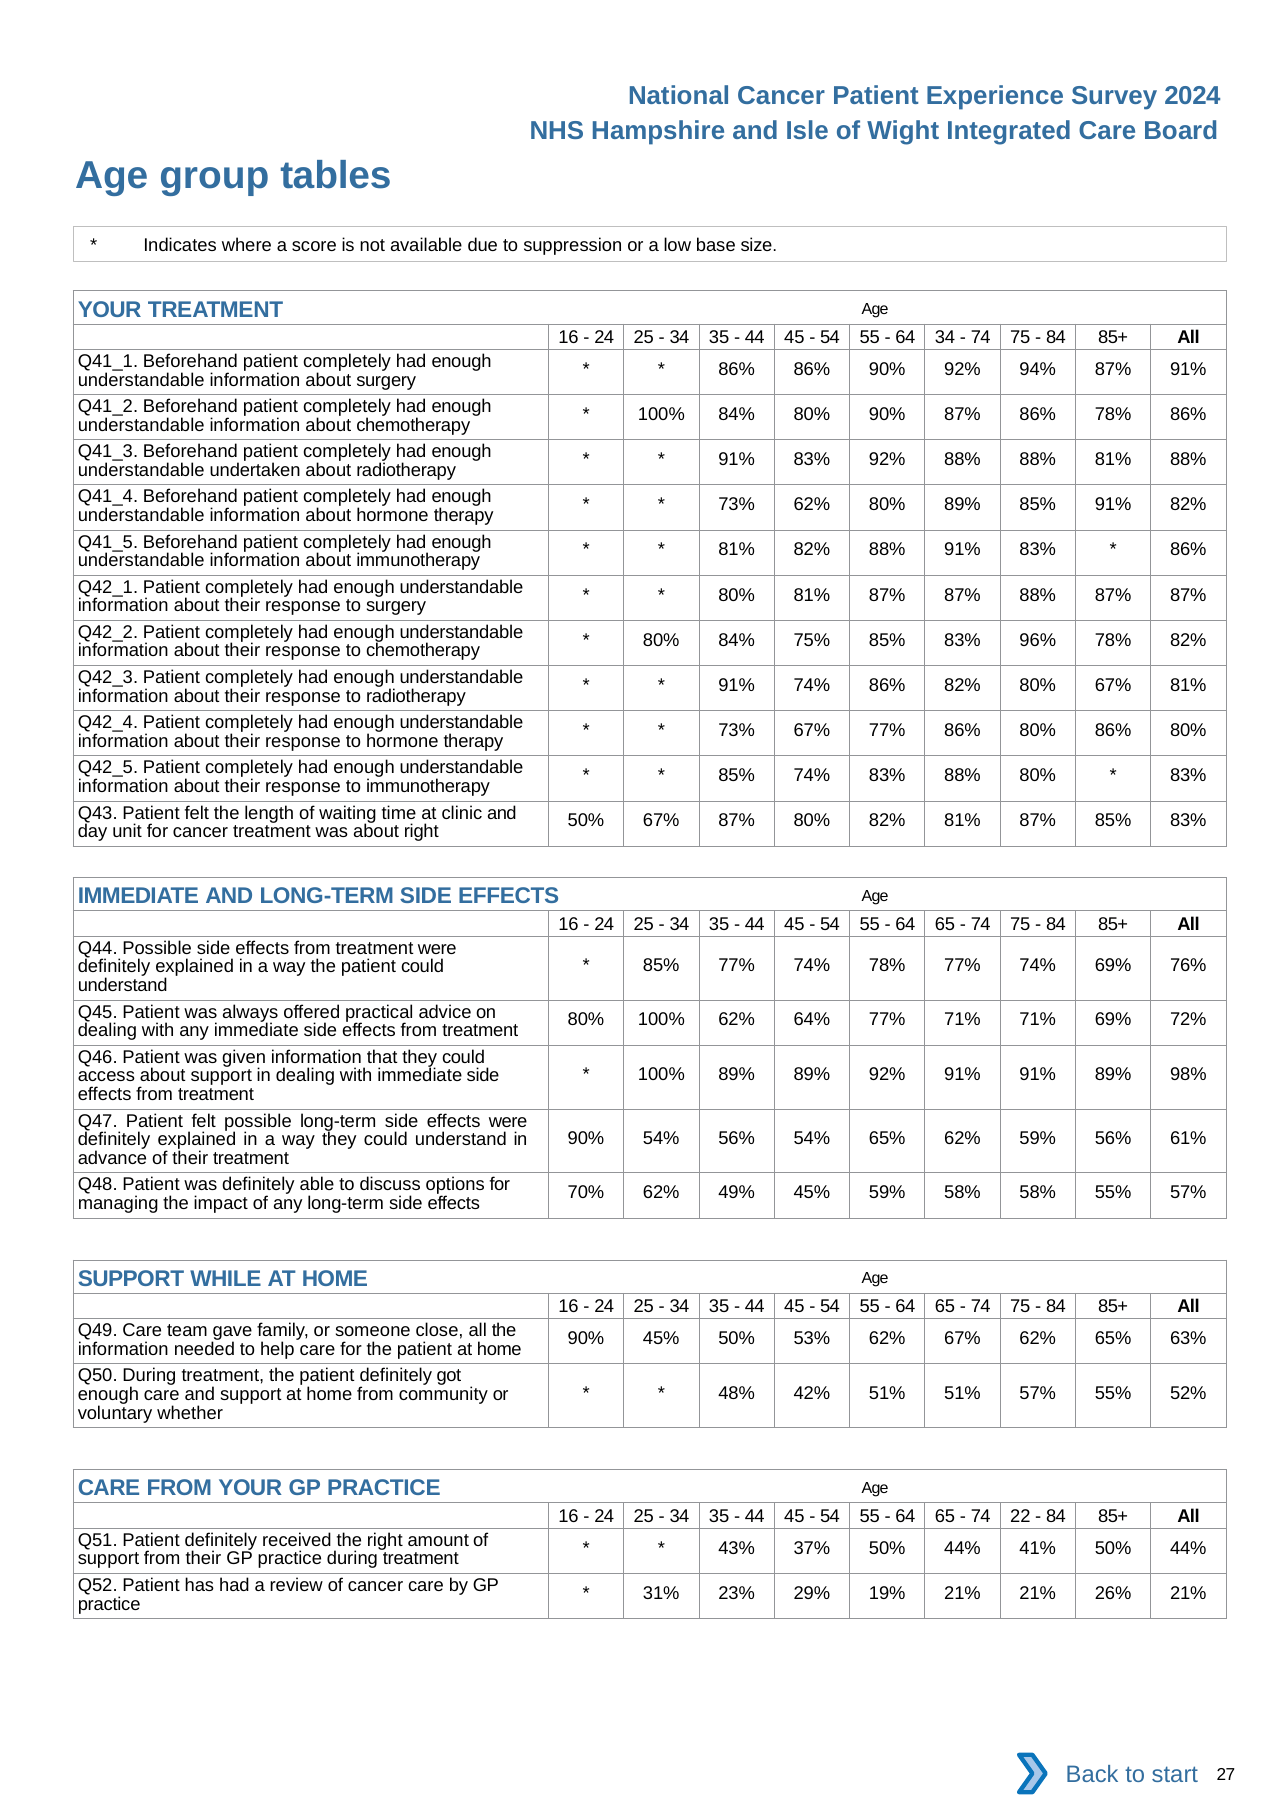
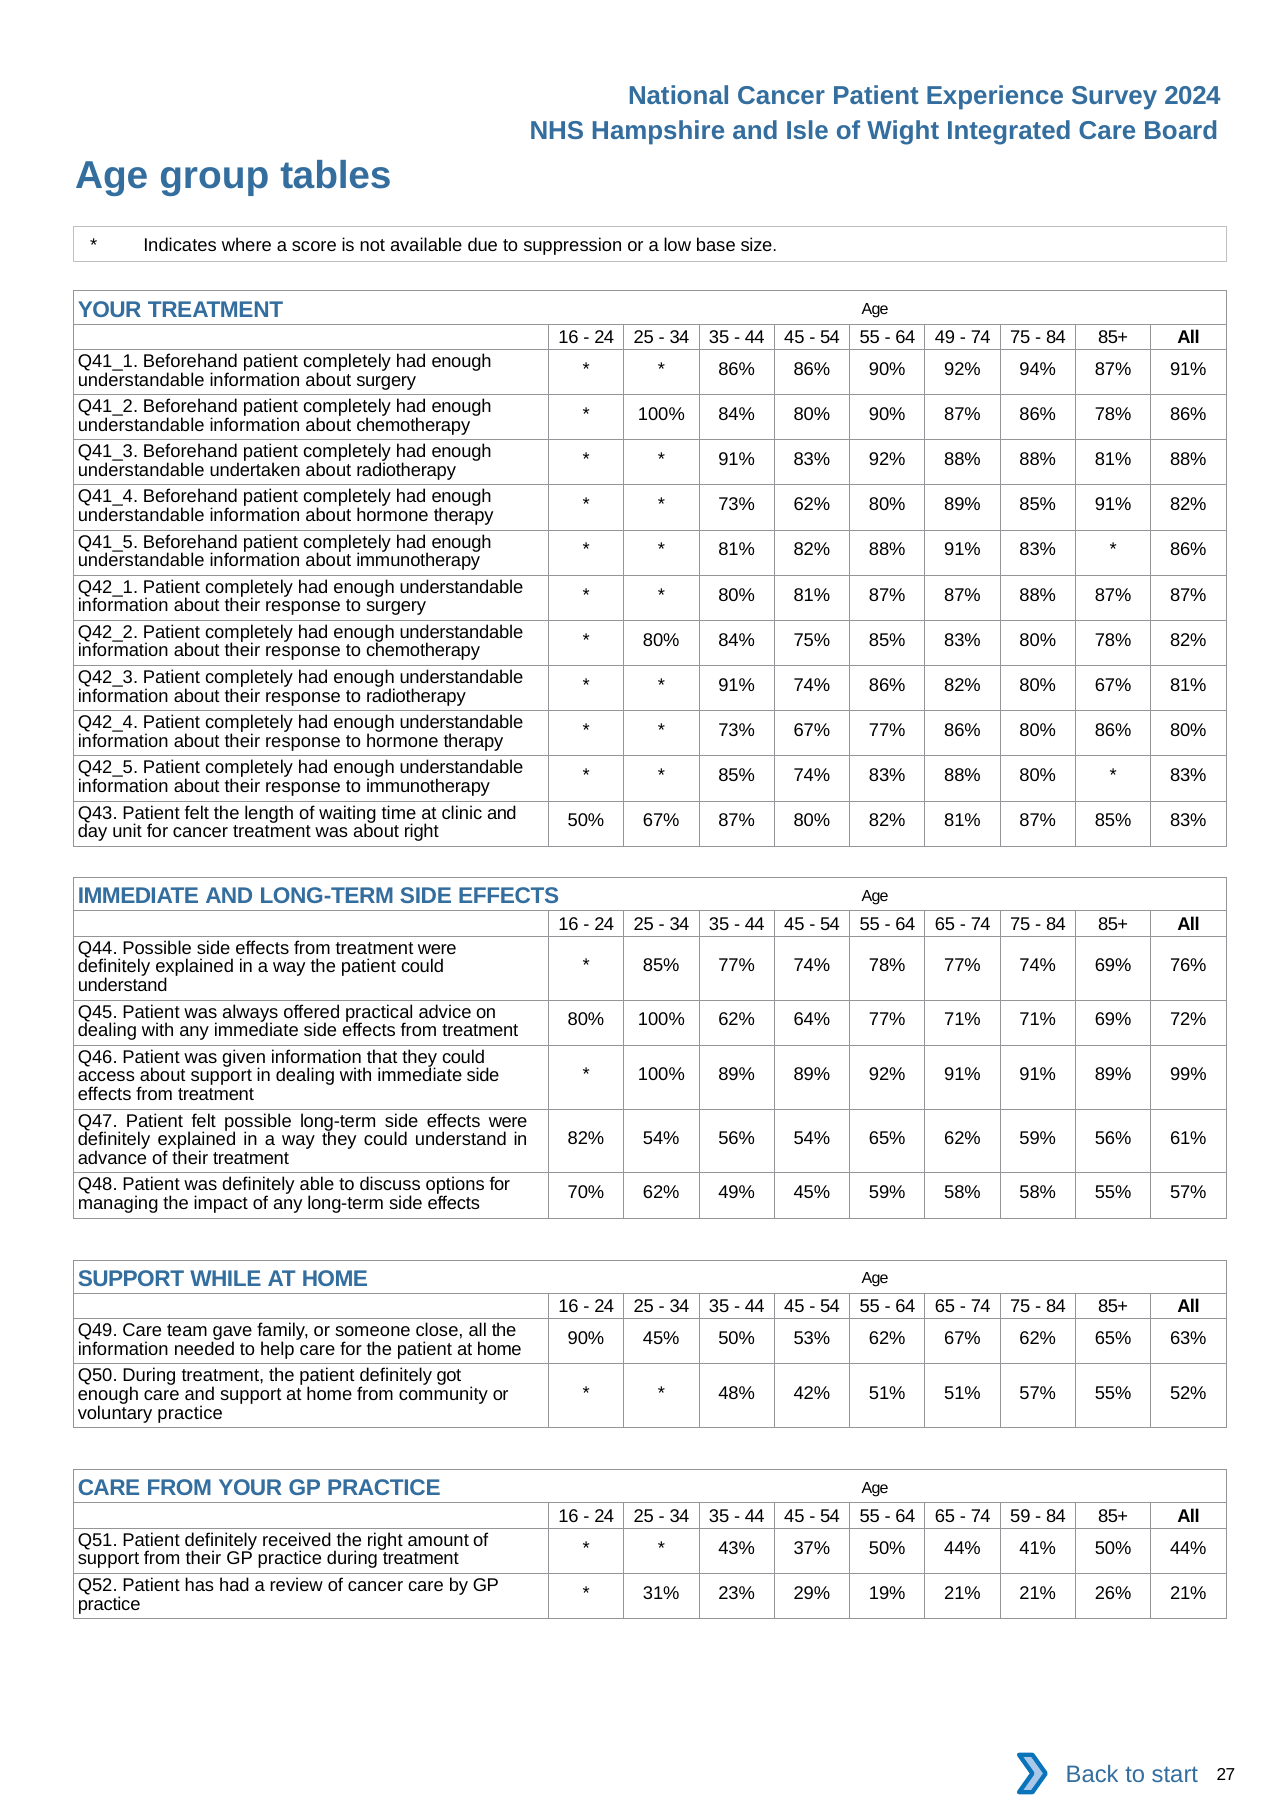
64 34: 34 -> 49
83% 96%: 96% -> 80%
98%: 98% -> 99%
90% at (586, 1138): 90% -> 82%
voluntary whether: whether -> practice
22: 22 -> 59
